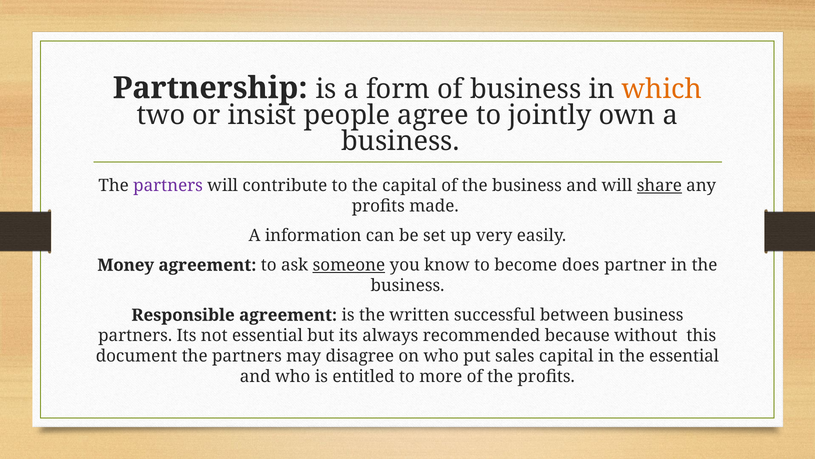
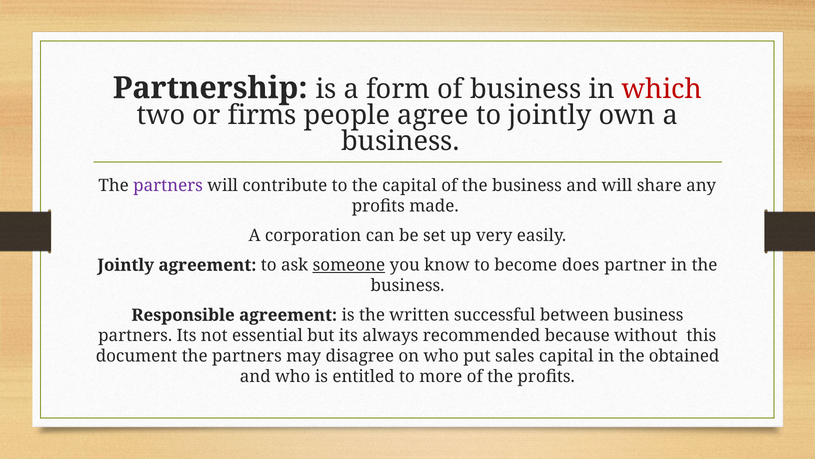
which colour: orange -> red
insist: insist -> firms
share underline: present -> none
information: information -> corporation
Money at (126, 265): Money -> Jointly
the essential: essential -> obtained
